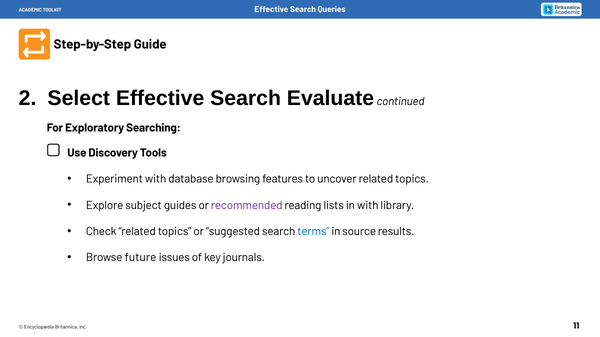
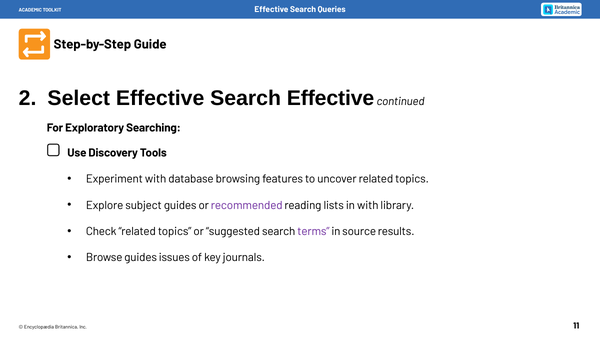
Search Evaluate: Evaluate -> Effective
terms colour: blue -> purple
Browse future: future -> guides
